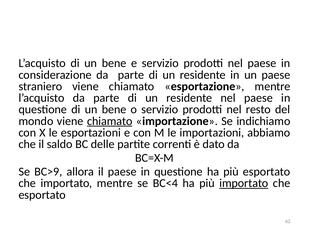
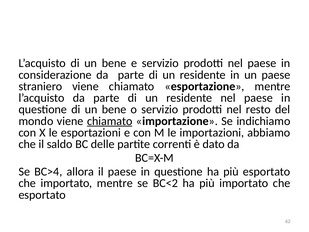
BC>9: BC>9 -> BC>4
BC<4: BC<4 -> BC<2
importato at (244, 183) underline: present -> none
